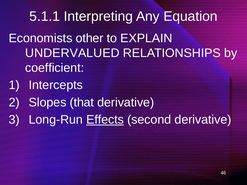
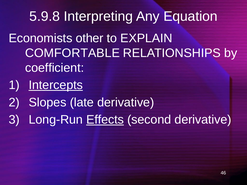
5.1.1: 5.1.1 -> 5.9.8
UNDERVALUED: UNDERVALUED -> COMFORTABLE
Intercepts underline: none -> present
that: that -> late
